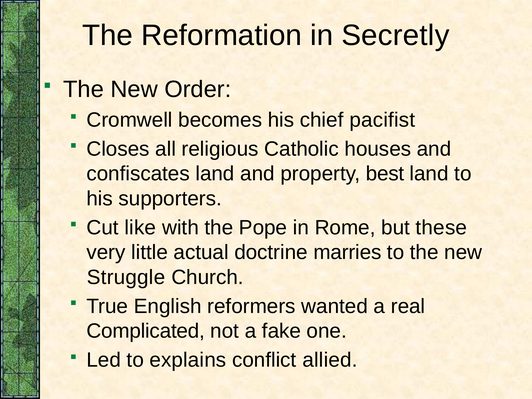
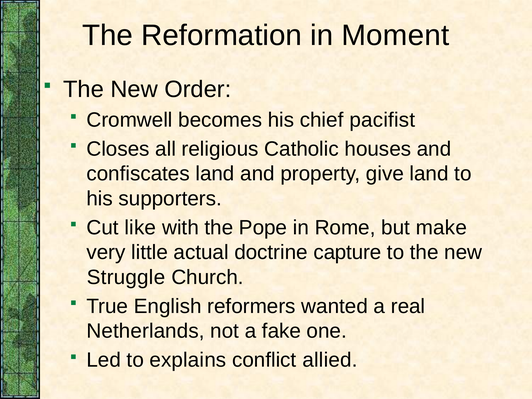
Secretly: Secretly -> Moment
best: best -> give
these: these -> make
marries: marries -> capture
Complicated: Complicated -> Netherlands
